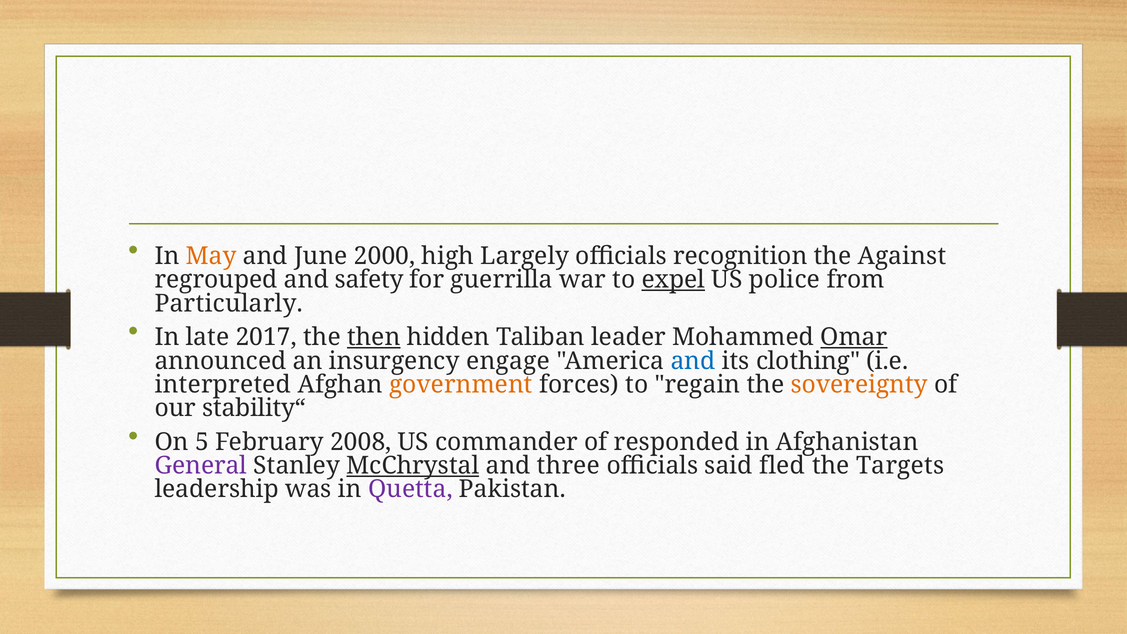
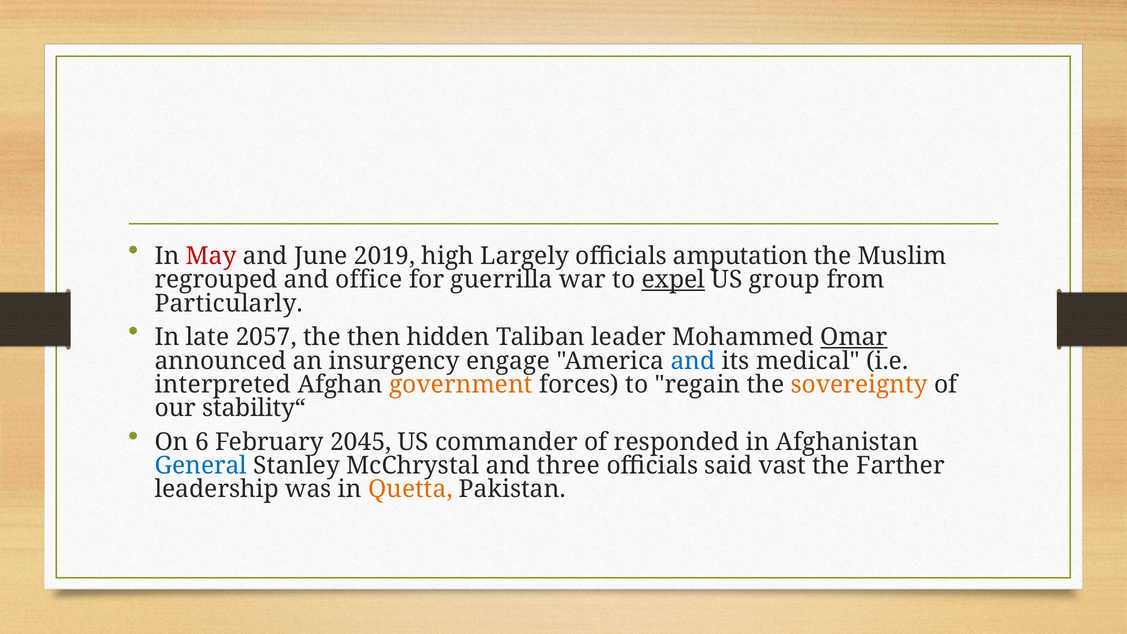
May colour: orange -> red
2000: 2000 -> 2019
recognition: recognition -> amputation
Against: Against -> Muslim
safety: safety -> office
police: police -> group
2017: 2017 -> 2057
then underline: present -> none
clothing: clothing -> medical
5: 5 -> 6
2008: 2008 -> 2045
General colour: purple -> blue
McChrystal underline: present -> none
fled: fled -> vast
Targets: Targets -> Farther
Quetta colour: purple -> orange
